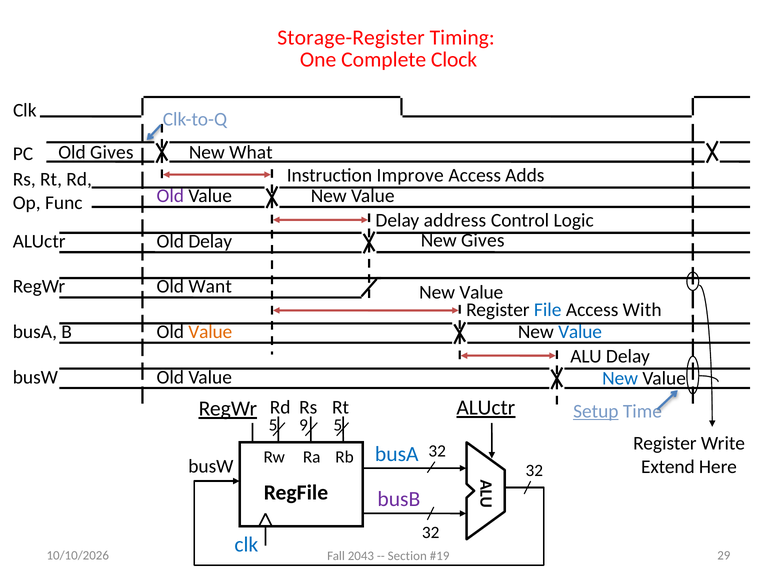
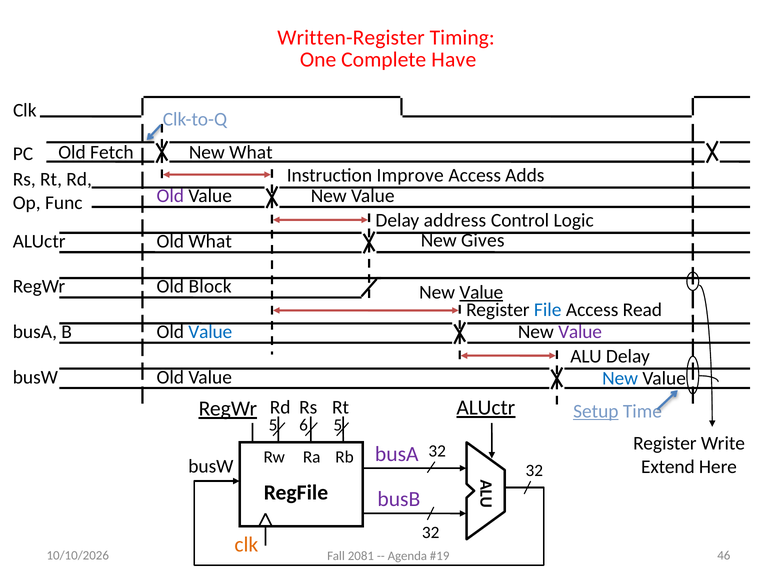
Storage-Register: Storage-Register -> Written-Register
Clock: Clock -> Have
Old Gives: Gives -> Fetch
Old Delay: Delay -> What
Want: Want -> Block
Value at (481, 293) underline: none -> present
With: With -> Read
Value at (210, 332) colour: orange -> blue
Value at (580, 332) colour: blue -> purple
9: 9 -> 6
busA at (397, 455) colour: blue -> purple
clk at (246, 545) colour: blue -> orange
2043: 2043 -> 2081
Section: Section -> Agenda
29: 29 -> 46
